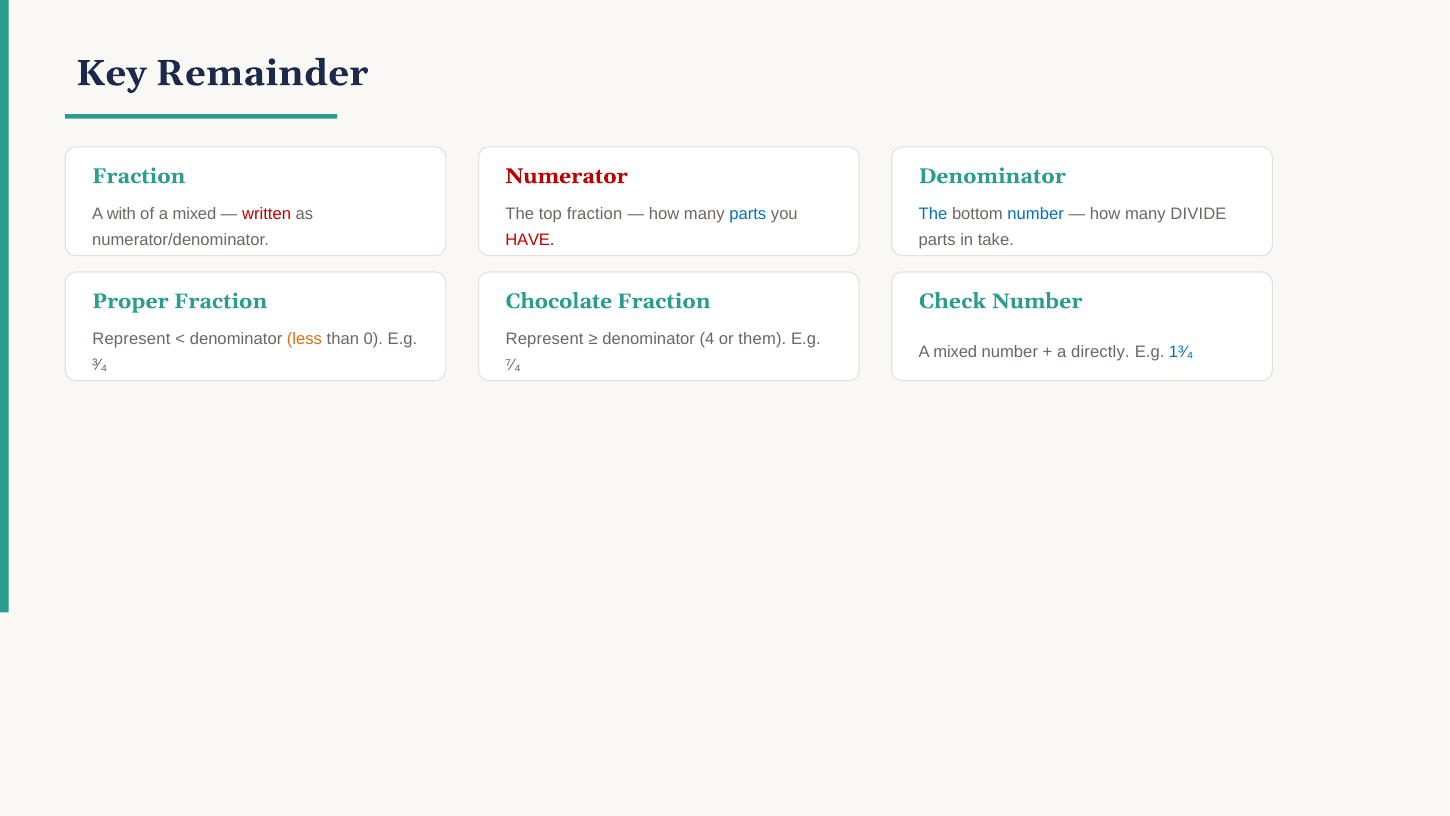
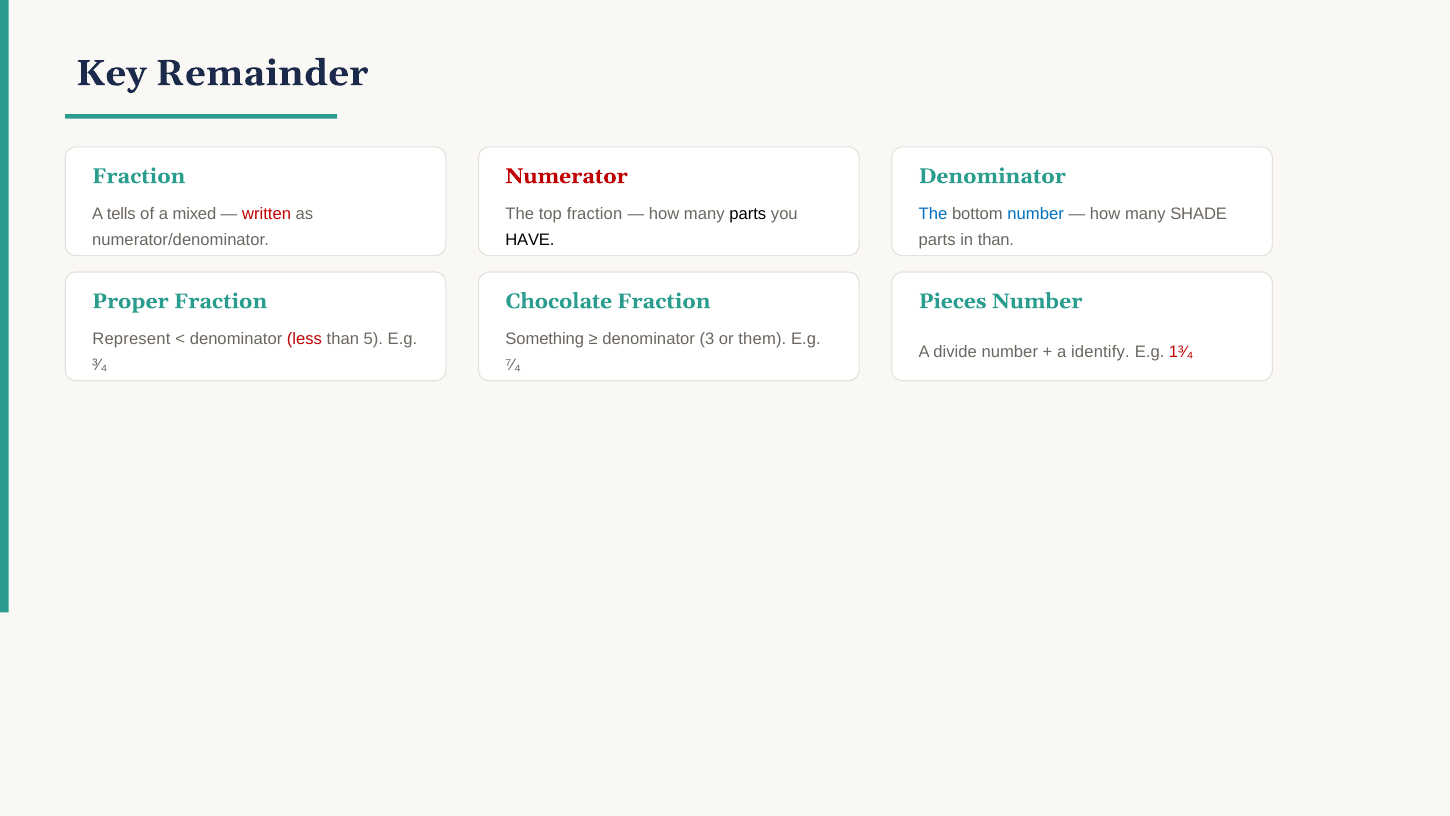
with: with -> tells
parts at (748, 214) colour: blue -> black
DIVIDE: DIVIDE -> SHADE
HAVE colour: red -> black
in take: take -> than
Check: Check -> Pieces
less colour: orange -> red
0: 0 -> 5
Represent at (545, 339): Represent -> Something
4: 4 -> 3
mixed at (955, 352): mixed -> divide
directly: directly -> identify
1³⁄₄ colour: blue -> red
